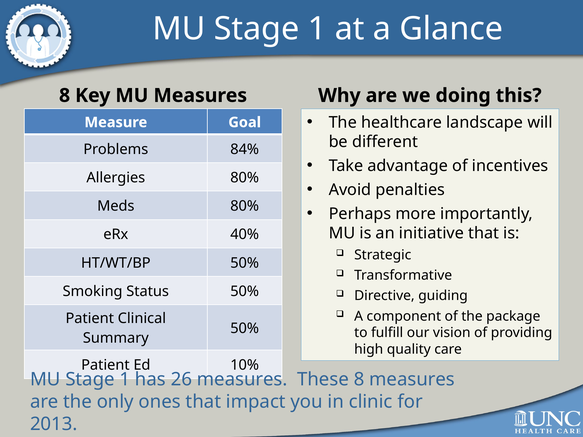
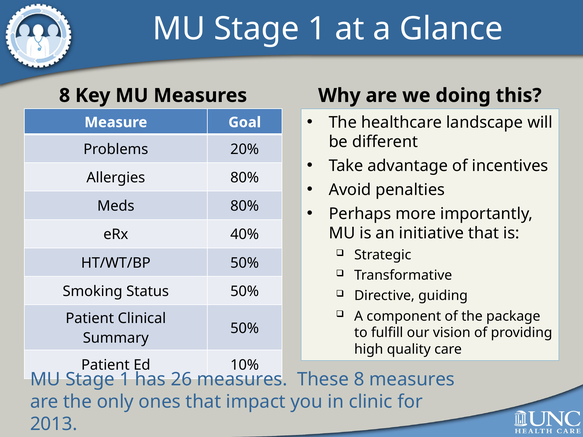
84%: 84% -> 20%
